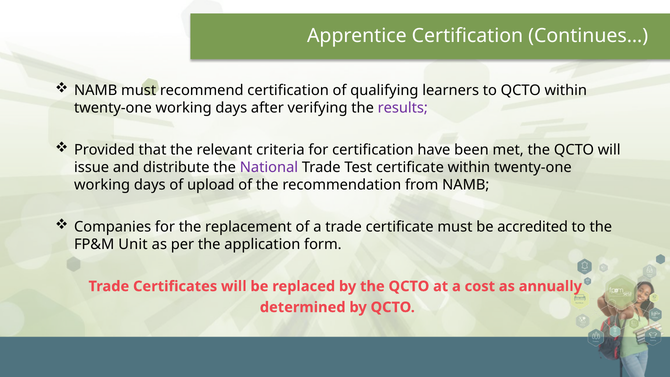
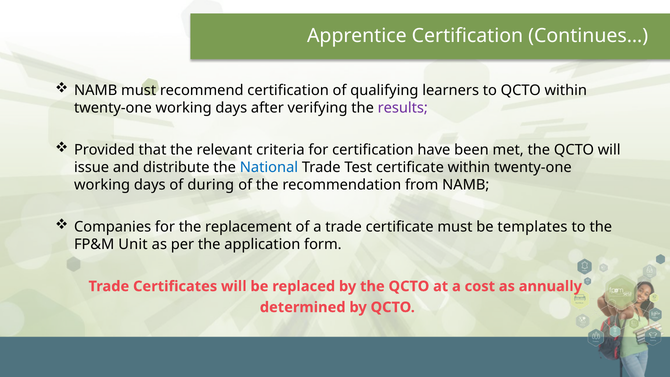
National colour: purple -> blue
upload: upload -> during
accredited: accredited -> templates
